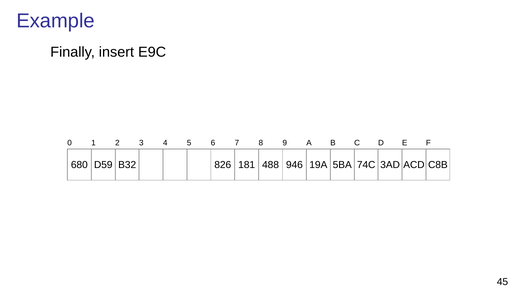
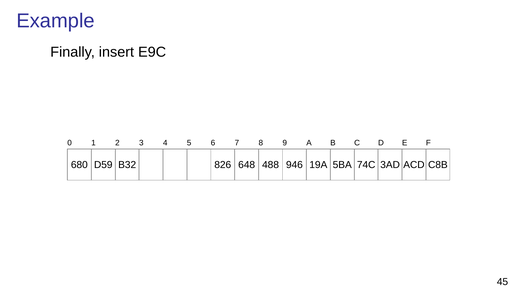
181: 181 -> 648
